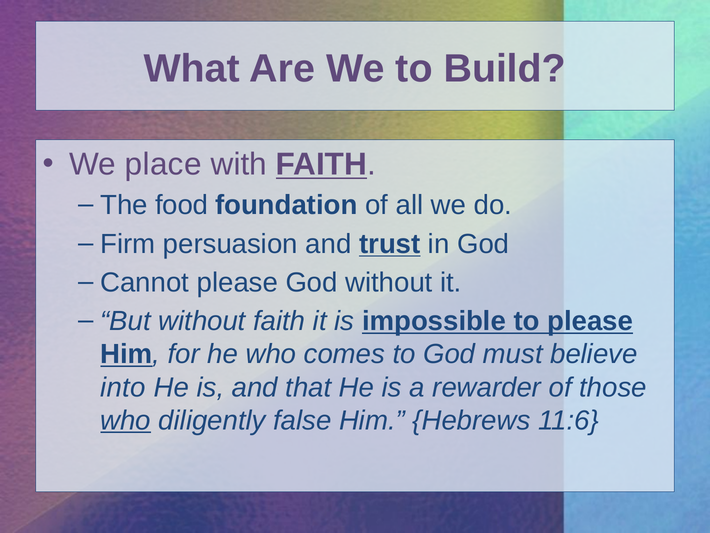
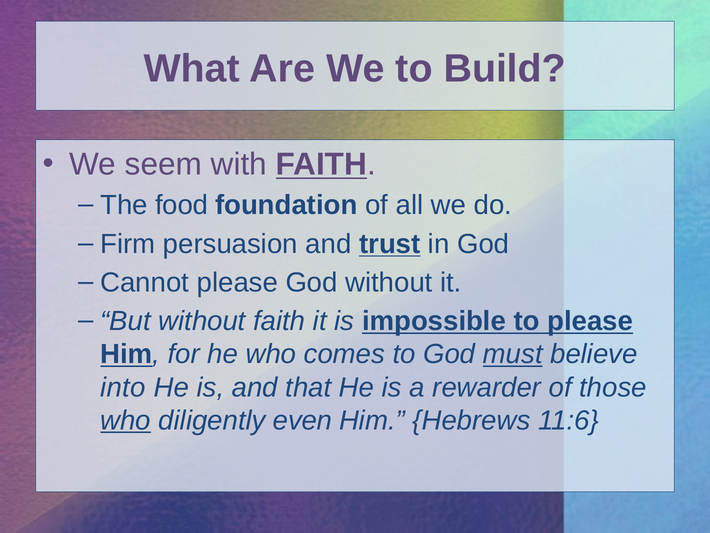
place: place -> seem
must underline: none -> present
false: false -> even
